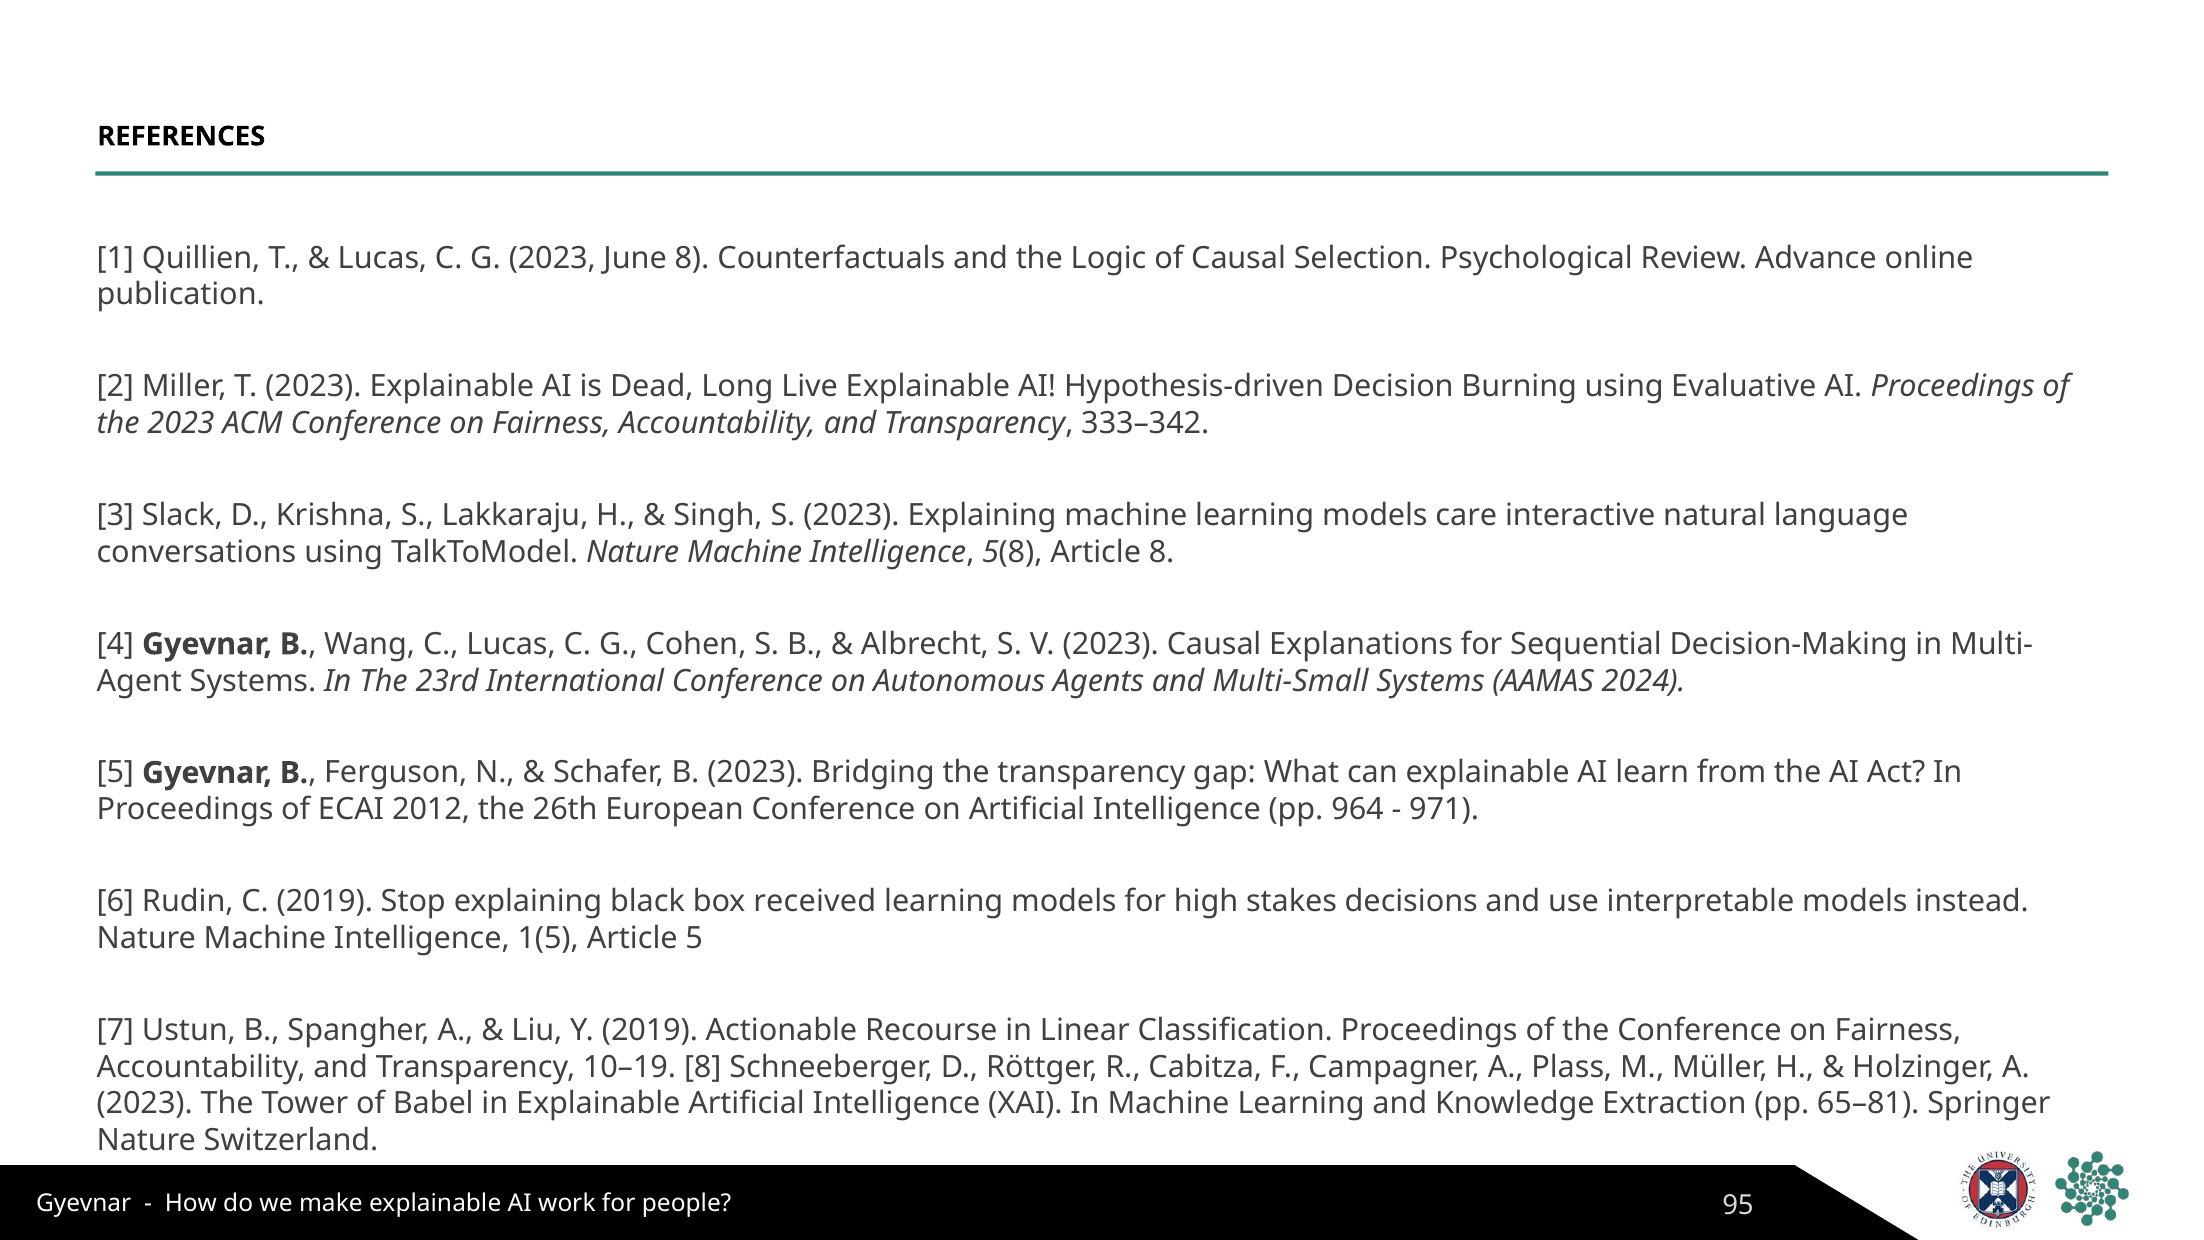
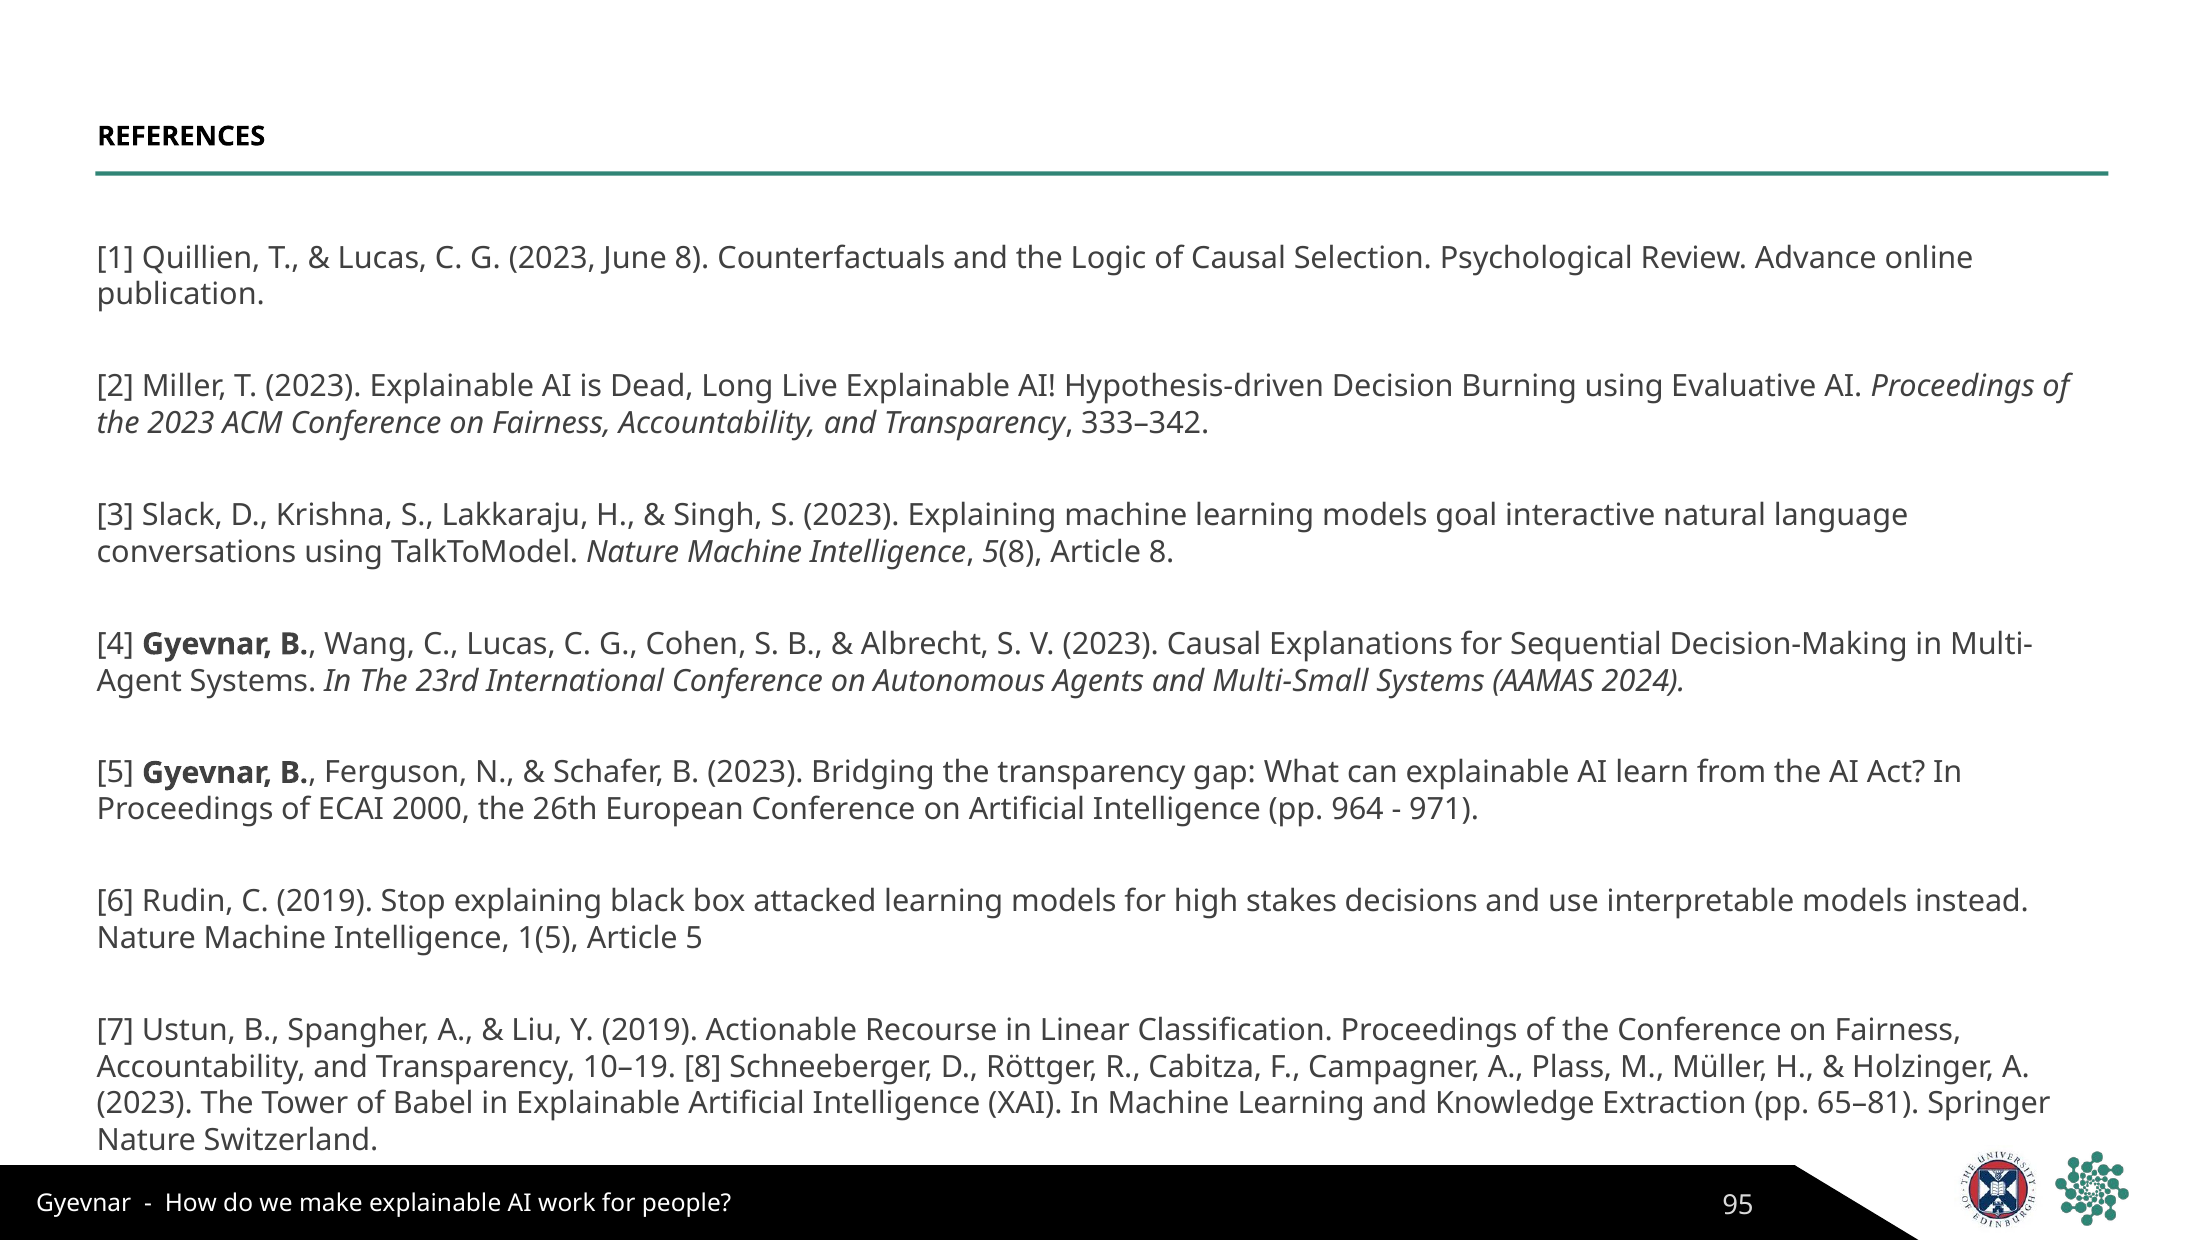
care: care -> goal
2012: 2012 -> 2000
received: received -> attacked
